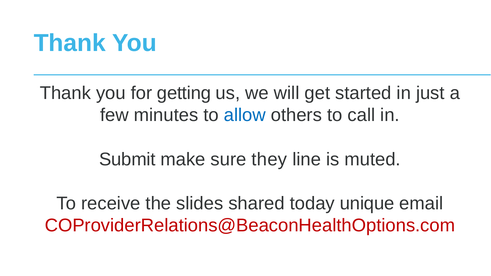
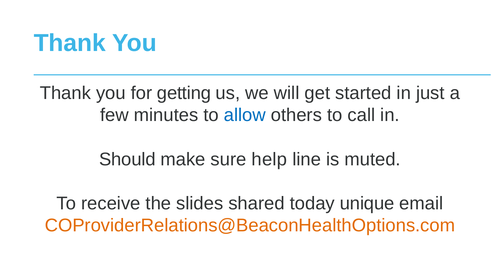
Submit: Submit -> Should
they: they -> help
COProviderRelations@BeaconHealthOptions.com colour: red -> orange
